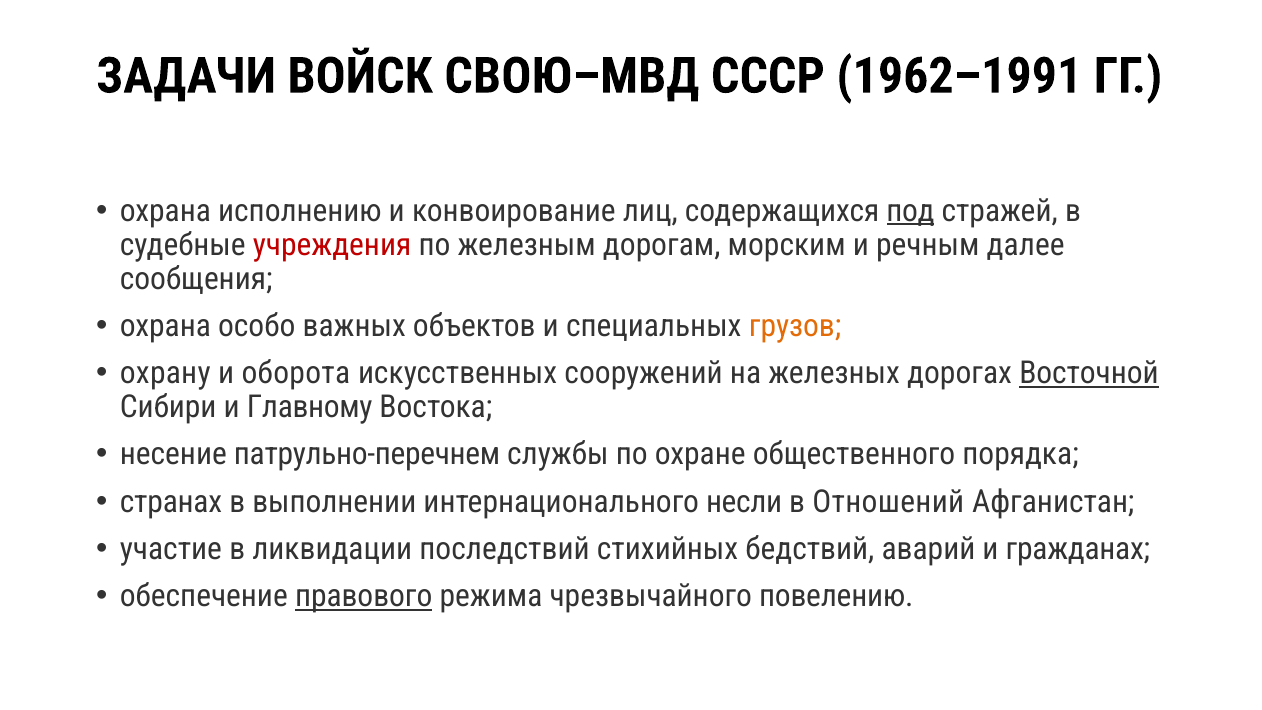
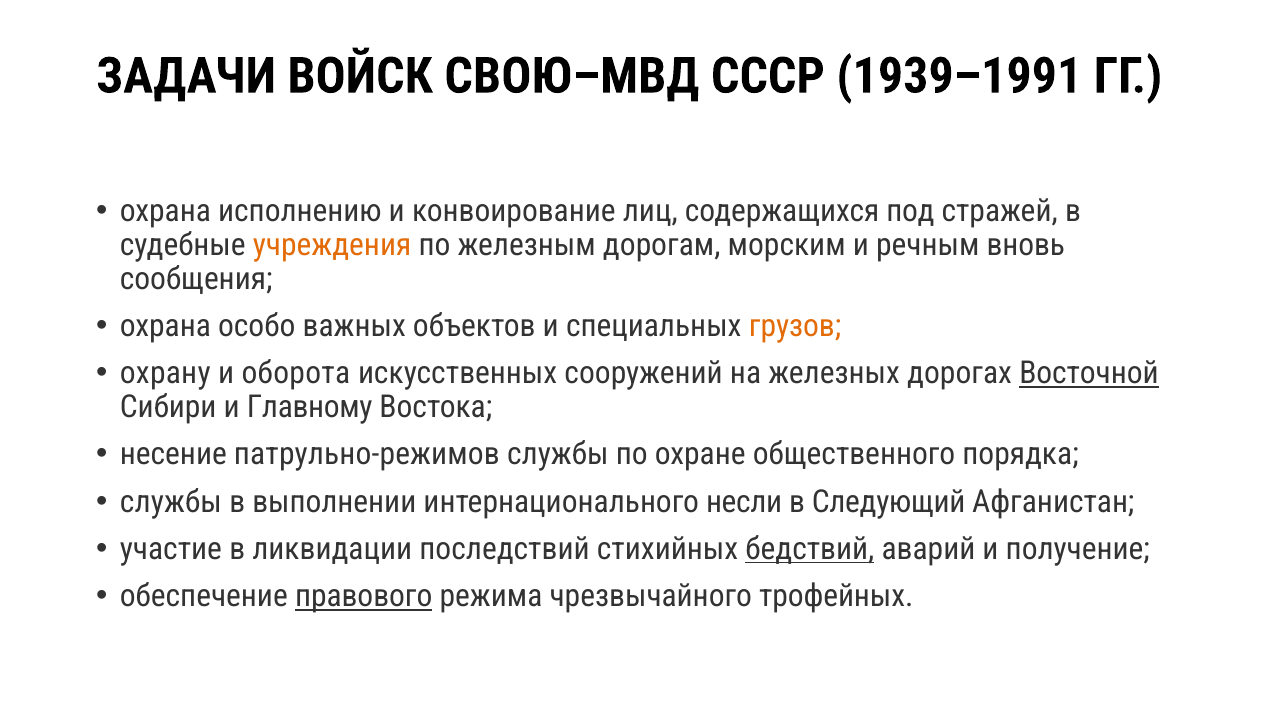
1962–1991: 1962–1991 -> 1939–1991
под underline: present -> none
учреждения colour: red -> orange
далее: далее -> вновь
патрульно-перечнем: патрульно-перечнем -> патрульно-режимов
странах at (171, 502): странах -> службы
Отношений: Отношений -> Следующий
бедствий underline: none -> present
гражданах: гражданах -> получение
повелению: повелению -> трофейных
